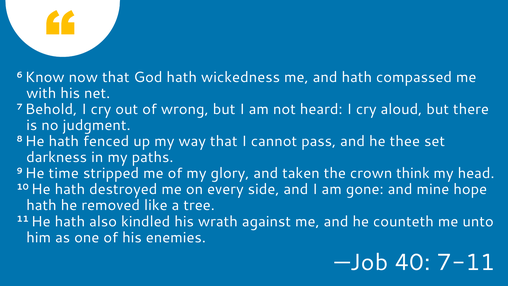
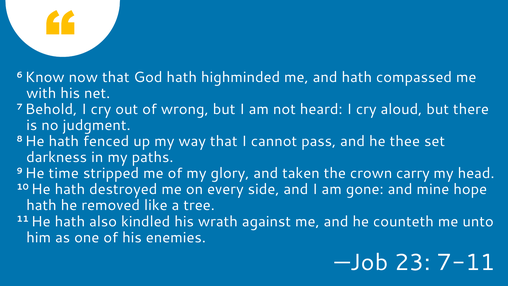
wickedness: wickedness -> highminded
think: think -> carry
40: 40 -> 23
